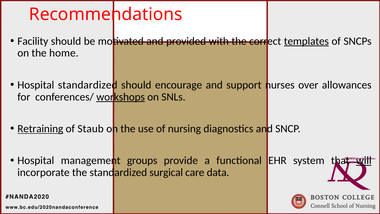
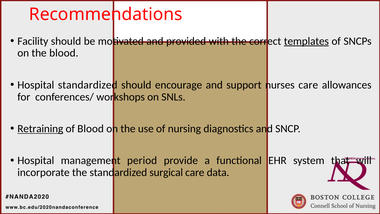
the home: home -> blood
nurses over: over -> care
workshops underline: present -> none
of Staub: Staub -> Blood
groups: groups -> period
will underline: present -> none
